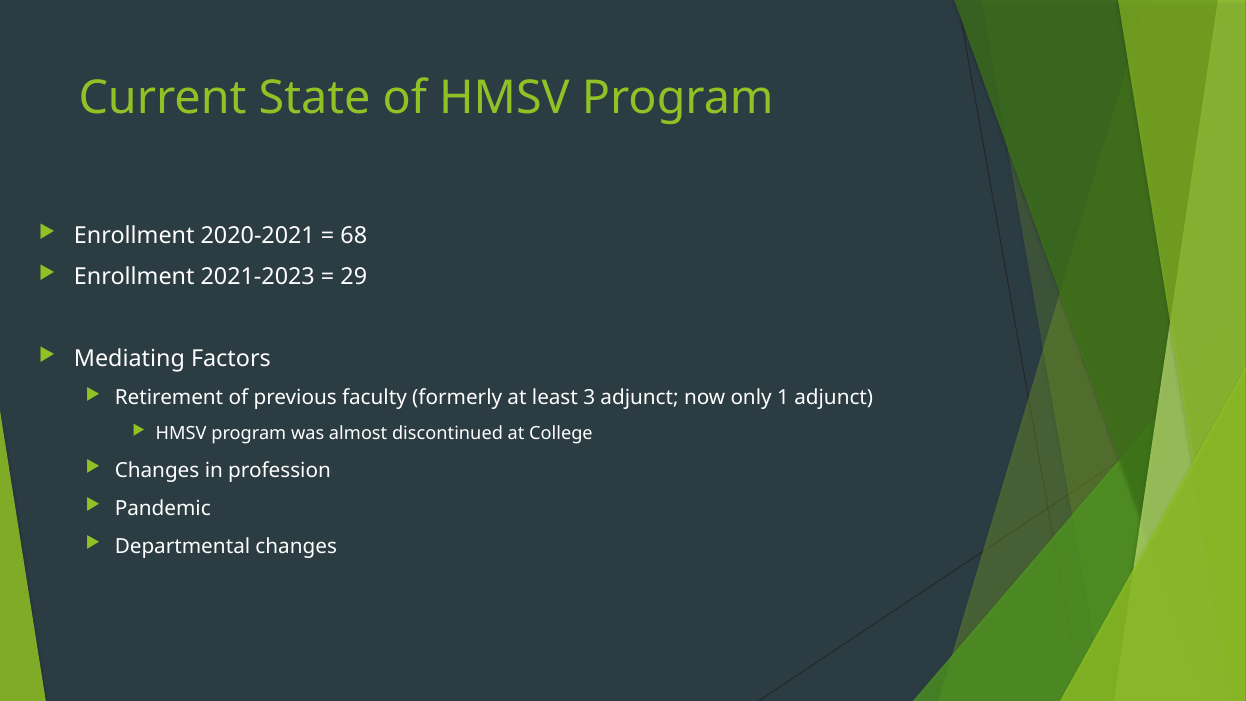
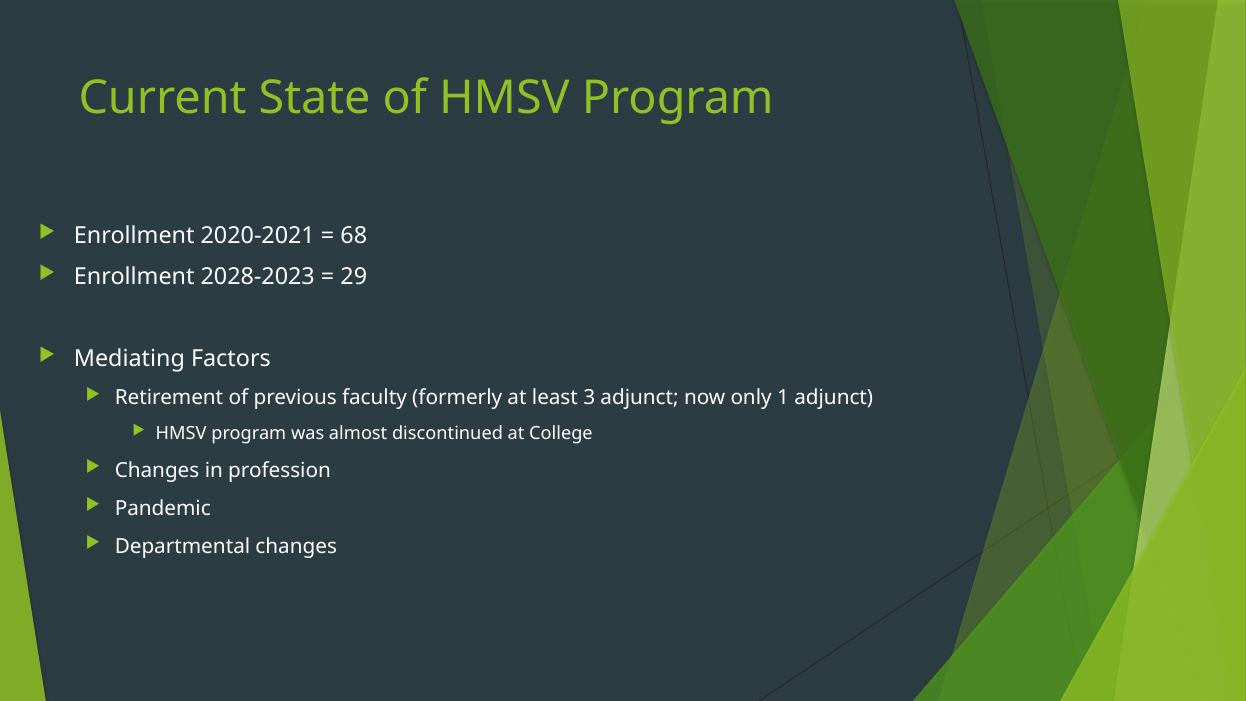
2021-2023: 2021-2023 -> 2028-2023
